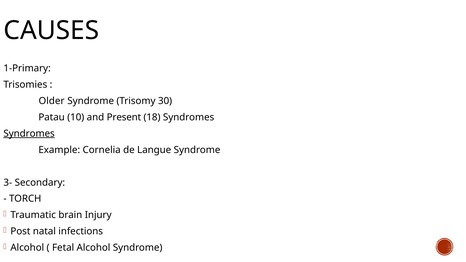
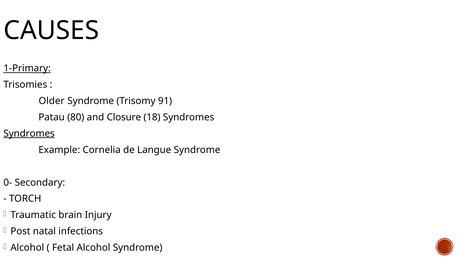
1-Primary underline: none -> present
30: 30 -> 91
10: 10 -> 80
Present: Present -> Closure
3-: 3- -> 0-
